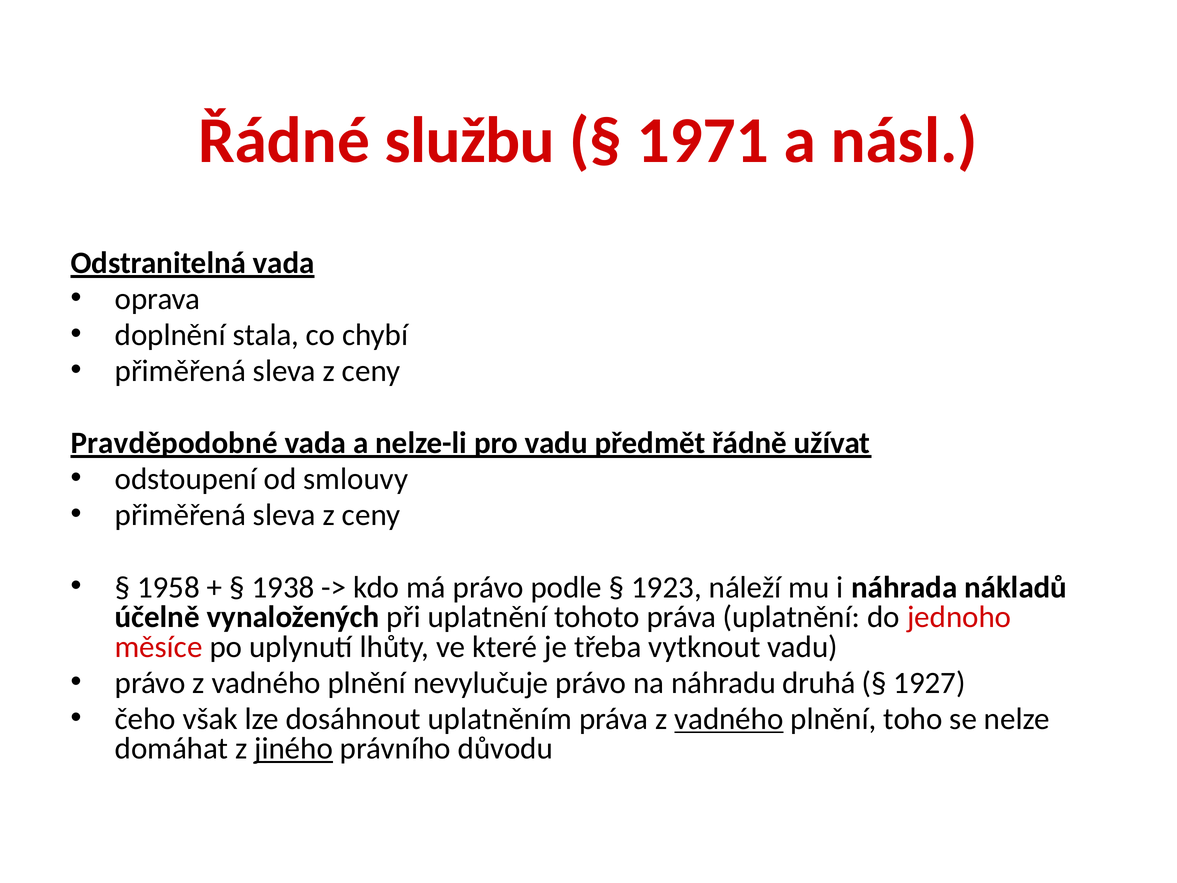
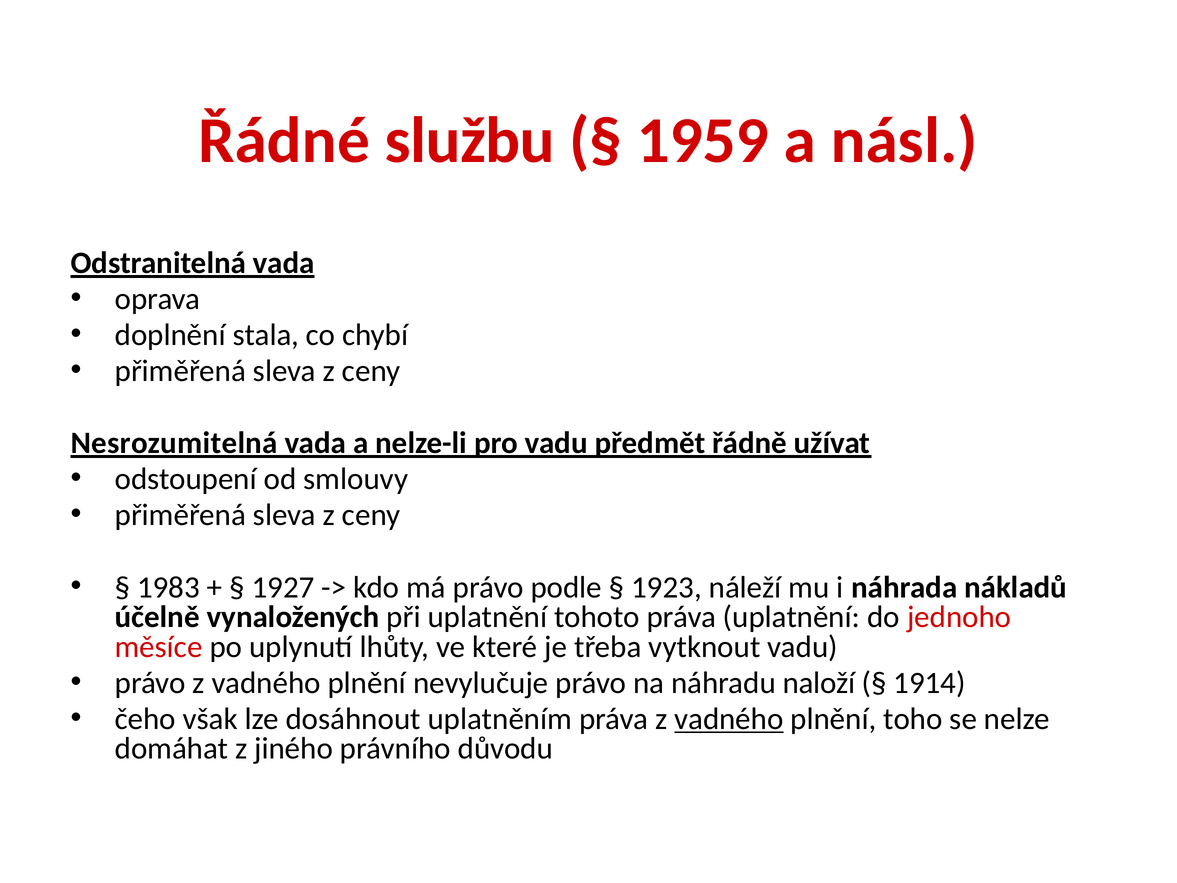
1971: 1971 -> 1959
Pravděpodobné: Pravděpodobné -> Nesrozumitelná
1958: 1958 -> 1983
1938: 1938 -> 1927
druhá: druhá -> naloží
1927: 1927 -> 1914
jiného underline: present -> none
